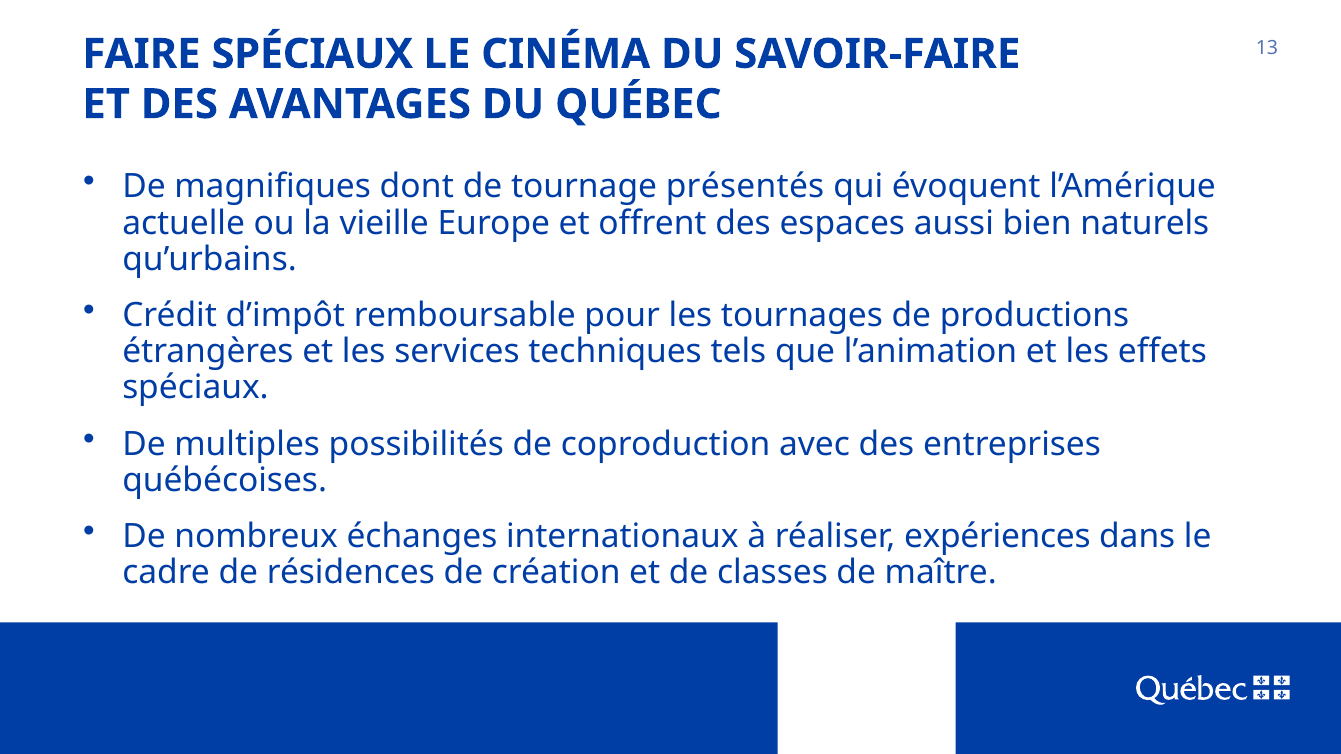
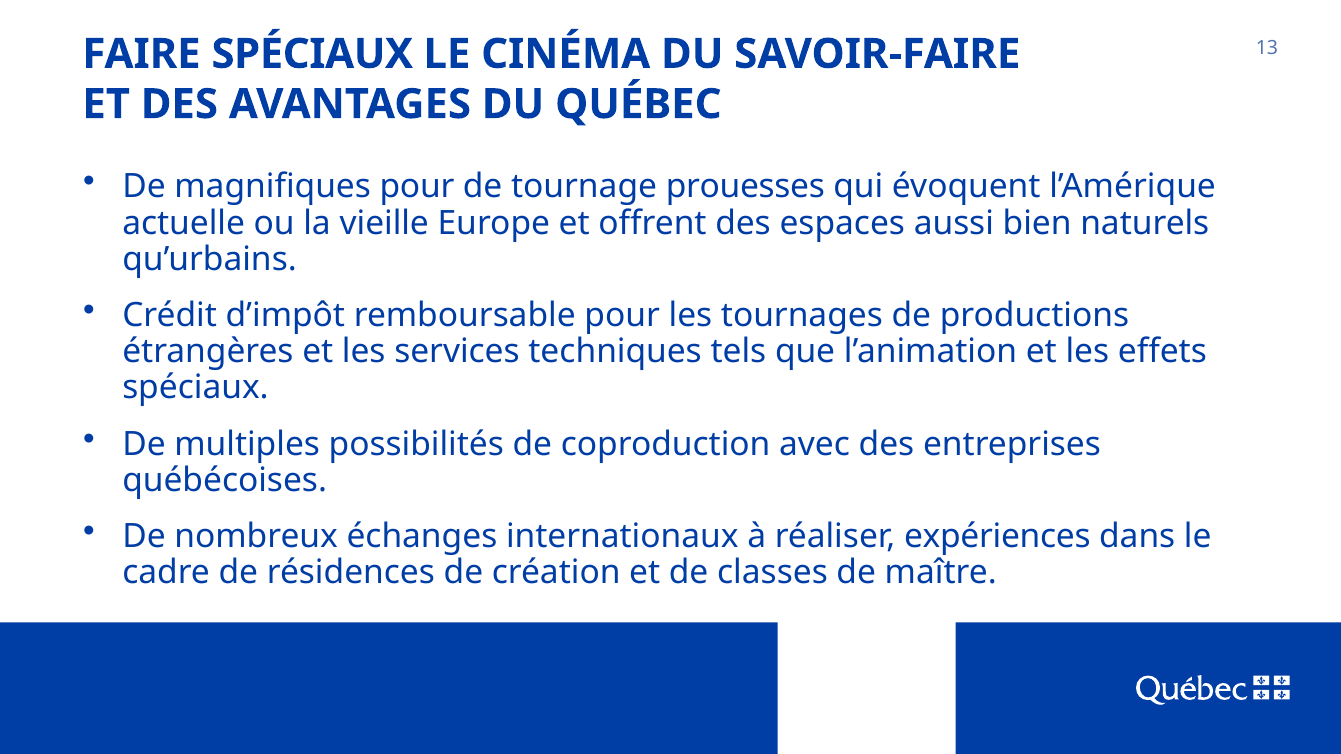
magnifiques dont: dont -> pour
présentés: présentés -> prouesses
